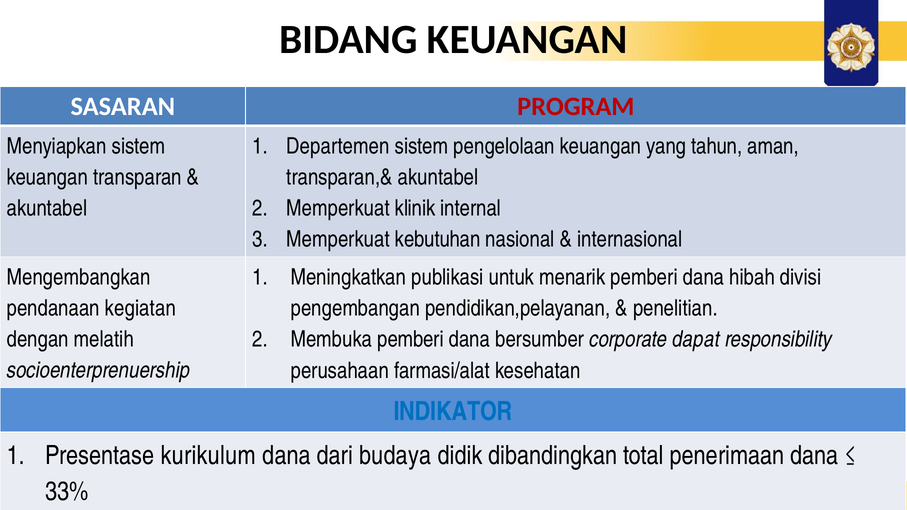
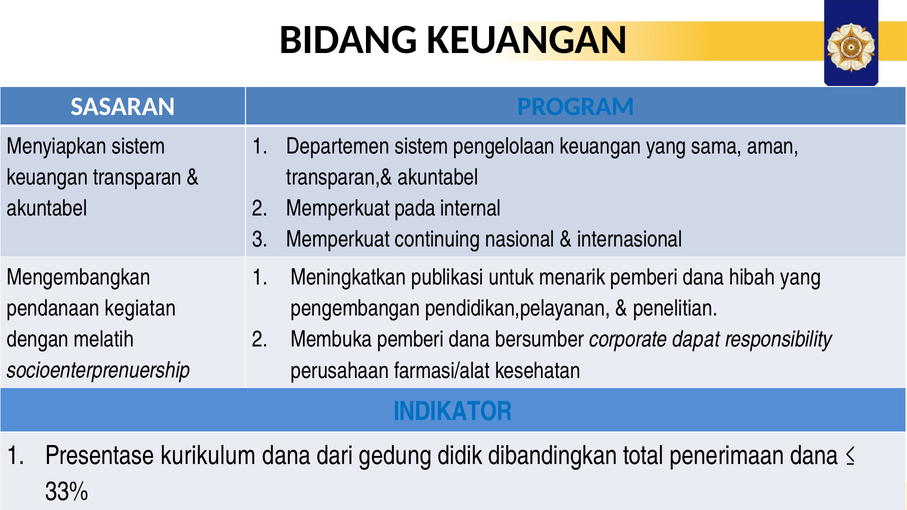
PROGRAM colour: red -> blue
tahun: tahun -> sama
klinik: klinik -> pada
kebutuhan: kebutuhan -> continuing
hibah divisi: divisi -> yang
budaya: budaya -> gedung
